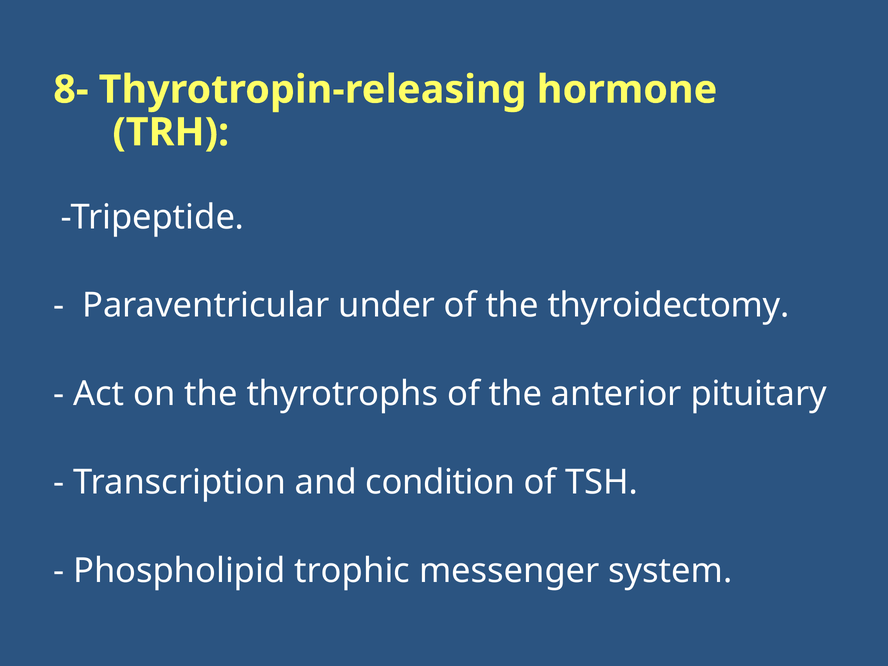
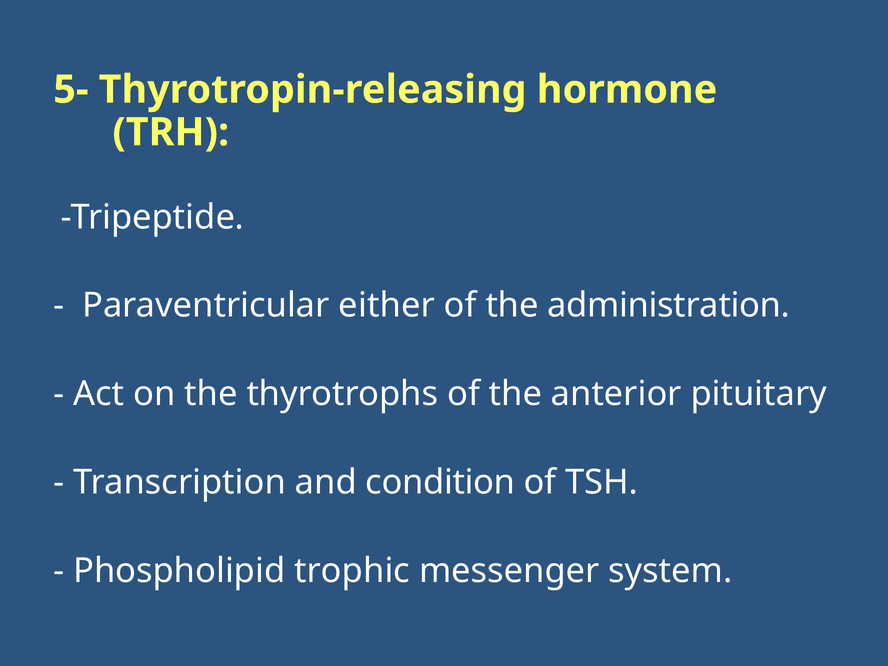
8-: 8- -> 5-
under: under -> either
thyroidectomy: thyroidectomy -> administration
